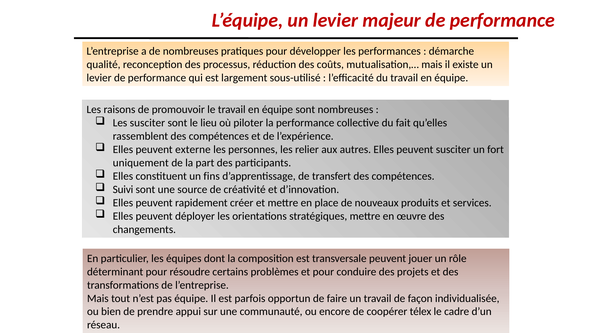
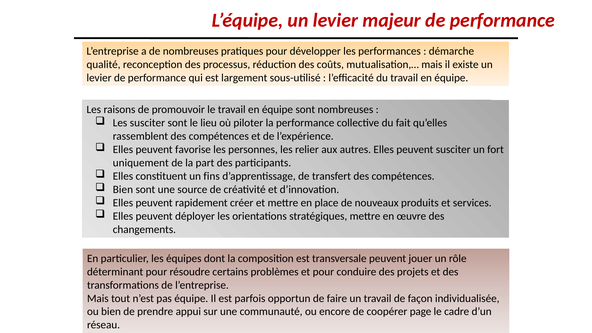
externe: externe -> favorise
Suivi at (123, 189): Suivi -> Bien
télex: télex -> page
